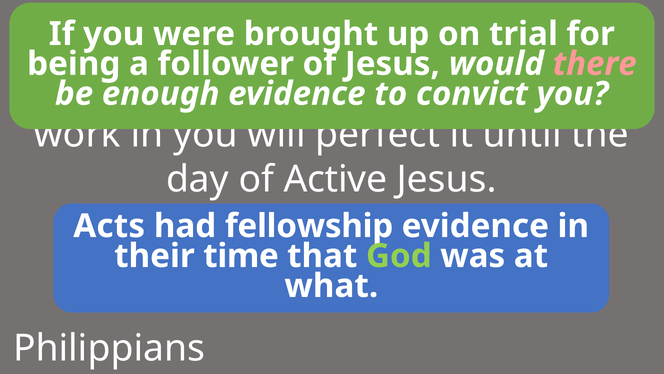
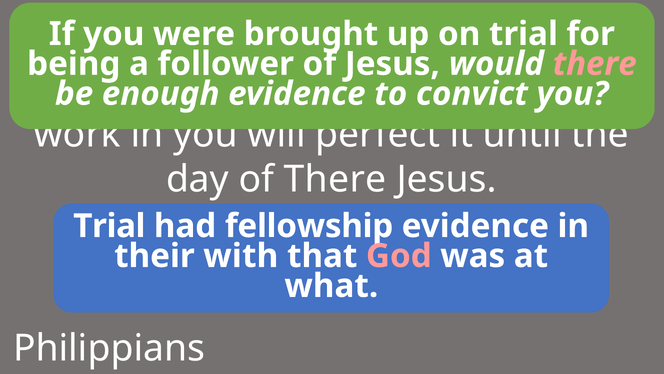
of Active: Active -> There
Acts at (109, 226): Acts -> Trial
time: time -> with
God colour: light green -> pink
